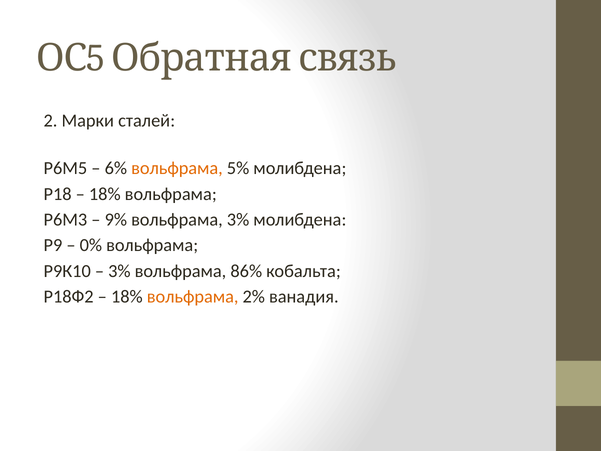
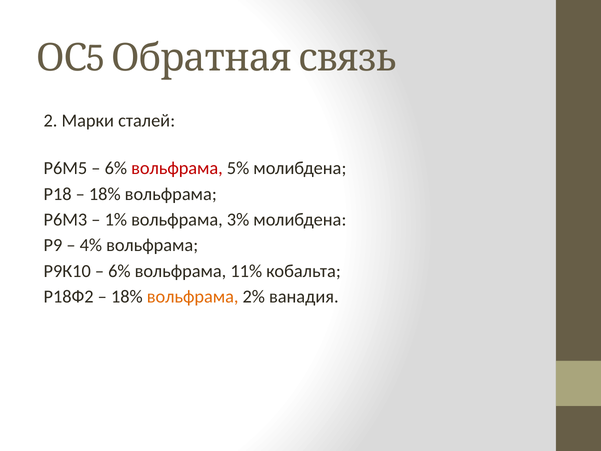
вольфрама at (177, 168) colour: orange -> red
9%: 9% -> 1%
0%: 0% -> 4%
3% at (119, 271): 3% -> 6%
86%: 86% -> 11%
